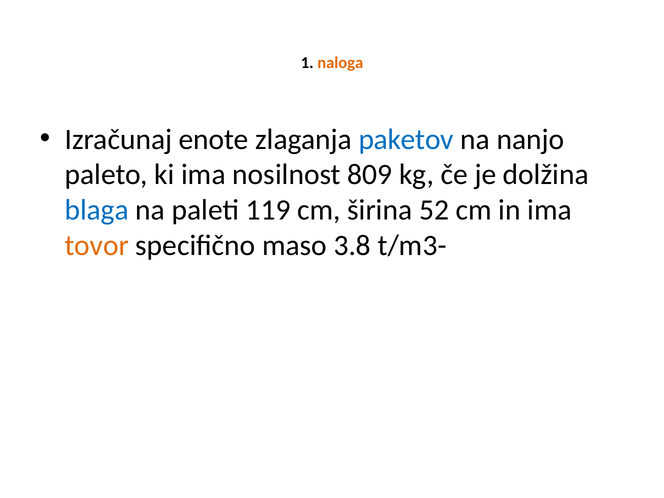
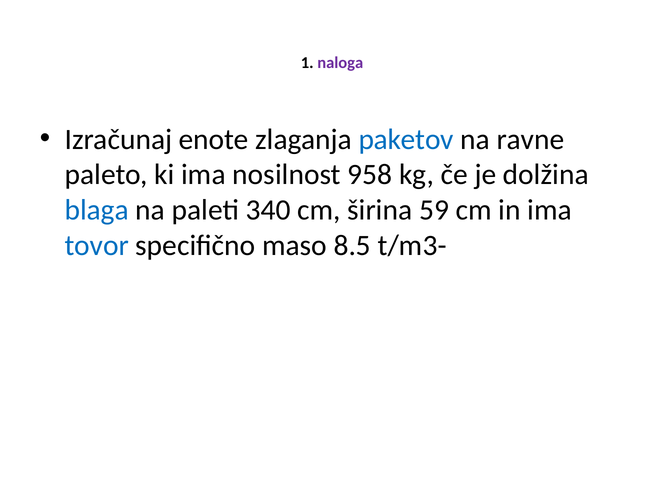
naloga colour: orange -> purple
nanjo: nanjo -> ravne
809: 809 -> 958
119: 119 -> 340
52: 52 -> 59
tovor colour: orange -> blue
3.8: 3.8 -> 8.5
